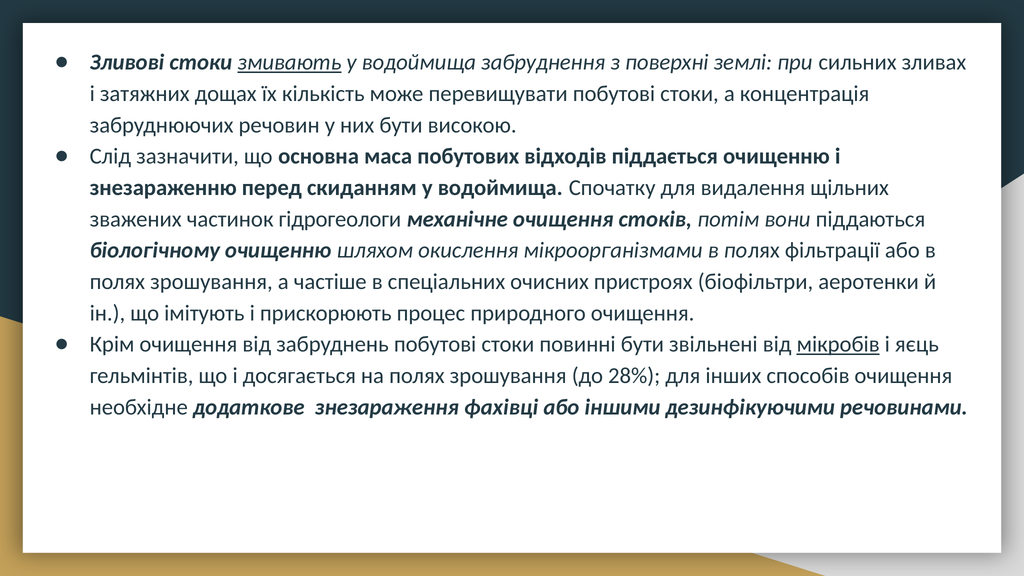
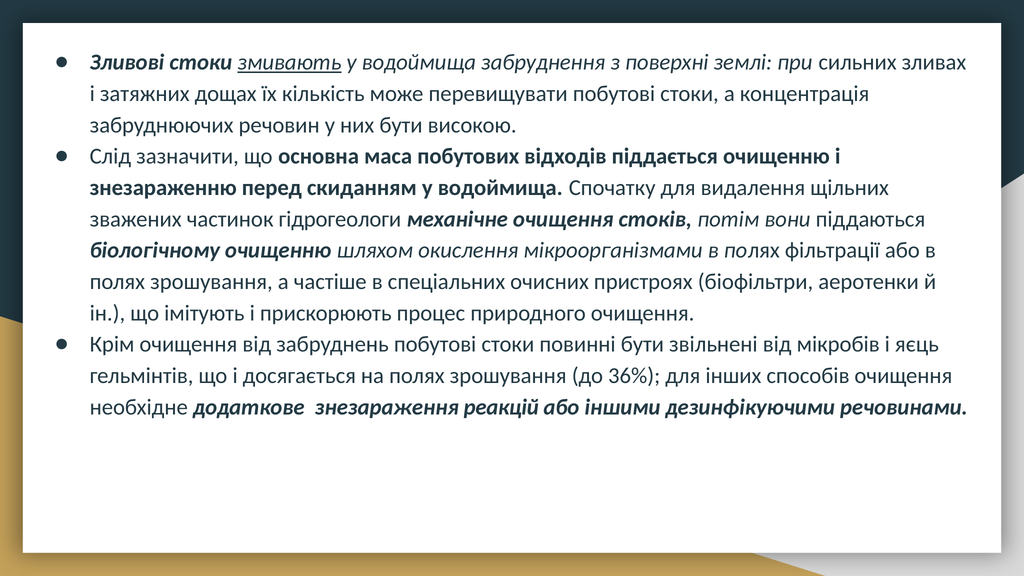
мікробів underline: present -> none
28%: 28% -> 36%
фахівці: фахівці -> реакцій
